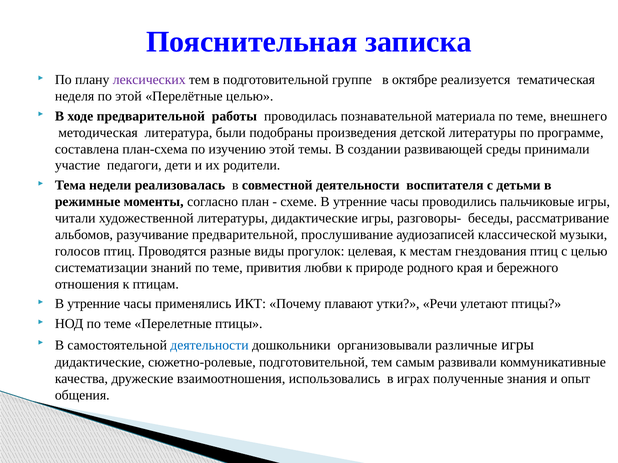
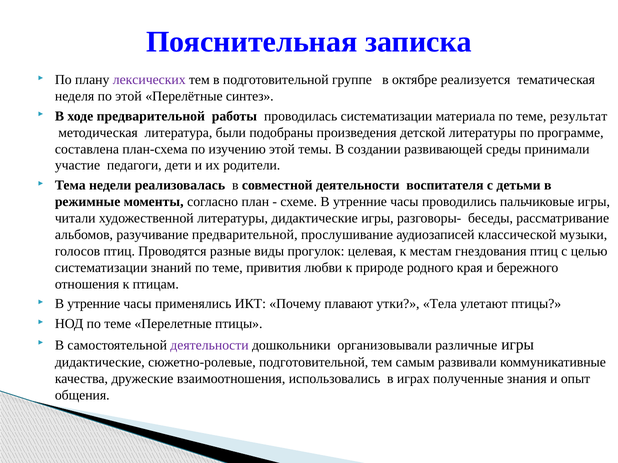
Перелётные целью: целью -> синтез
проводилась познавательной: познавательной -> систематизации
внешнего: внешнего -> результат
Речи: Речи -> Тела
деятельности at (209, 346) colour: blue -> purple
